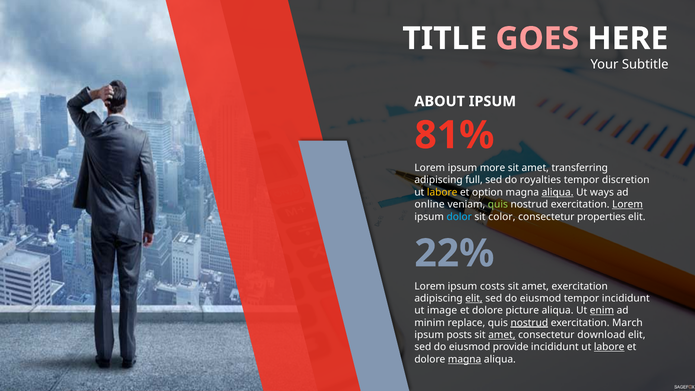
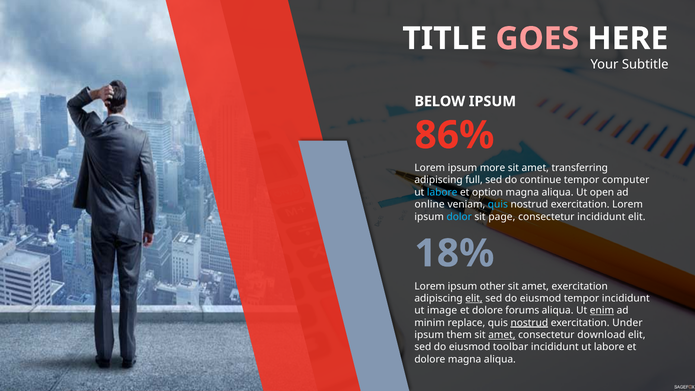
ABOUT: ABOUT -> BELOW
81%: 81% -> 86%
royalties: royalties -> continue
discretion: discretion -> computer
labore at (442, 192) colour: yellow -> light blue
aliqua at (558, 192) underline: present -> none
ways: ways -> open
quis at (498, 204) colour: light green -> light blue
Lorem at (628, 204) underline: present -> none
color: color -> page
consectetur properties: properties -> incididunt
22%: 22% -> 18%
costs: costs -> other
picture: picture -> forums
March: March -> Under
posts: posts -> them
provide: provide -> toolbar
labore at (609, 347) underline: present -> none
magna at (465, 359) underline: present -> none
